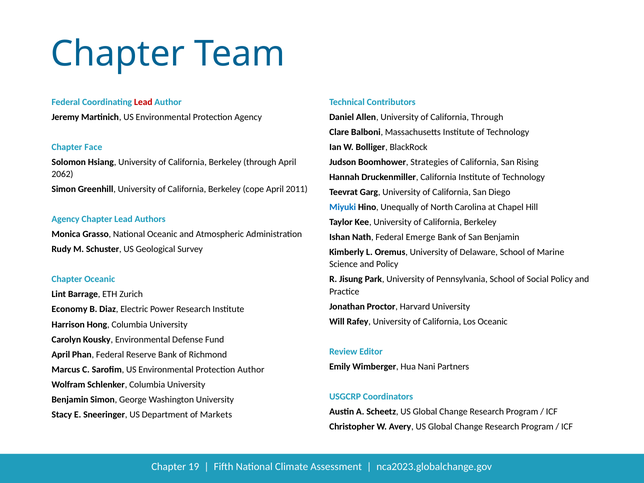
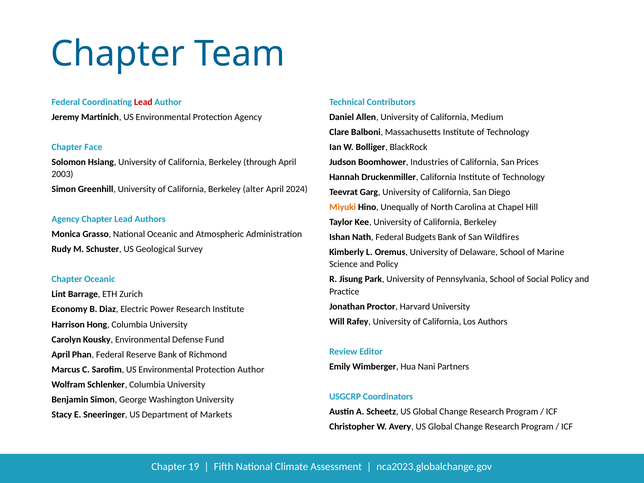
California Through: Through -> Medium
Strategies: Strategies -> Industries
Rising: Rising -> Prices
2062: 2062 -> 2003
cope: cope -> alter
2011: 2011 -> 2024
Miyuki colour: blue -> orange
Emerge: Emerge -> Budgets
San Benjamin: Benjamin -> Wildfires
Los Oceanic: Oceanic -> Authors
